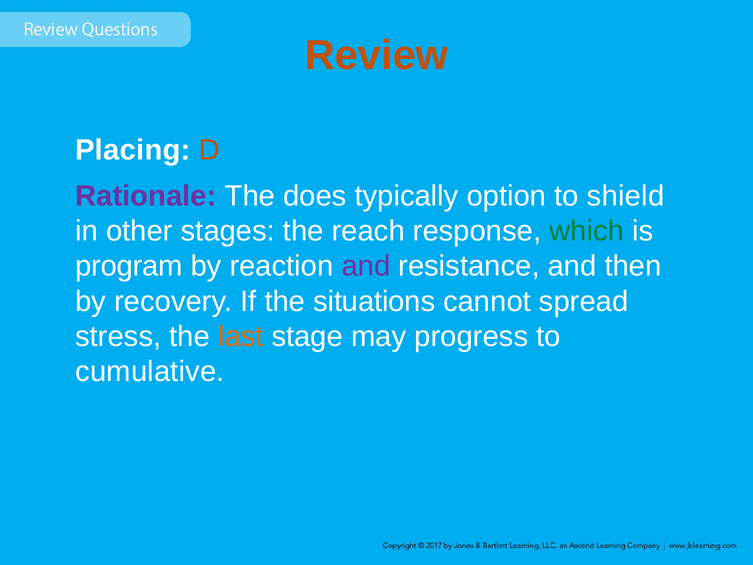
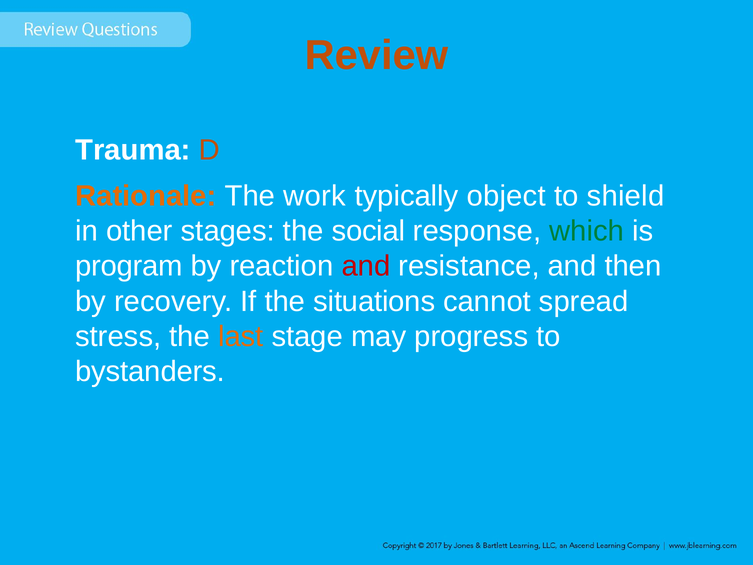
Placing: Placing -> Trauma
Rationale colour: purple -> orange
does: does -> work
option: option -> object
reach: reach -> social
and at (366, 266) colour: purple -> red
cumulative: cumulative -> bystanders
